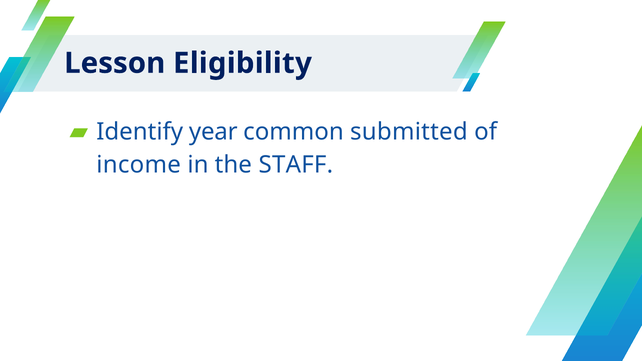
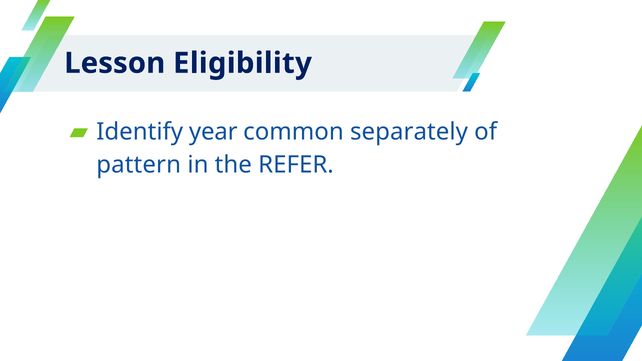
submitted: submitted -> separately
income: income -> pattern
STAFF: STAFF -> REFER
